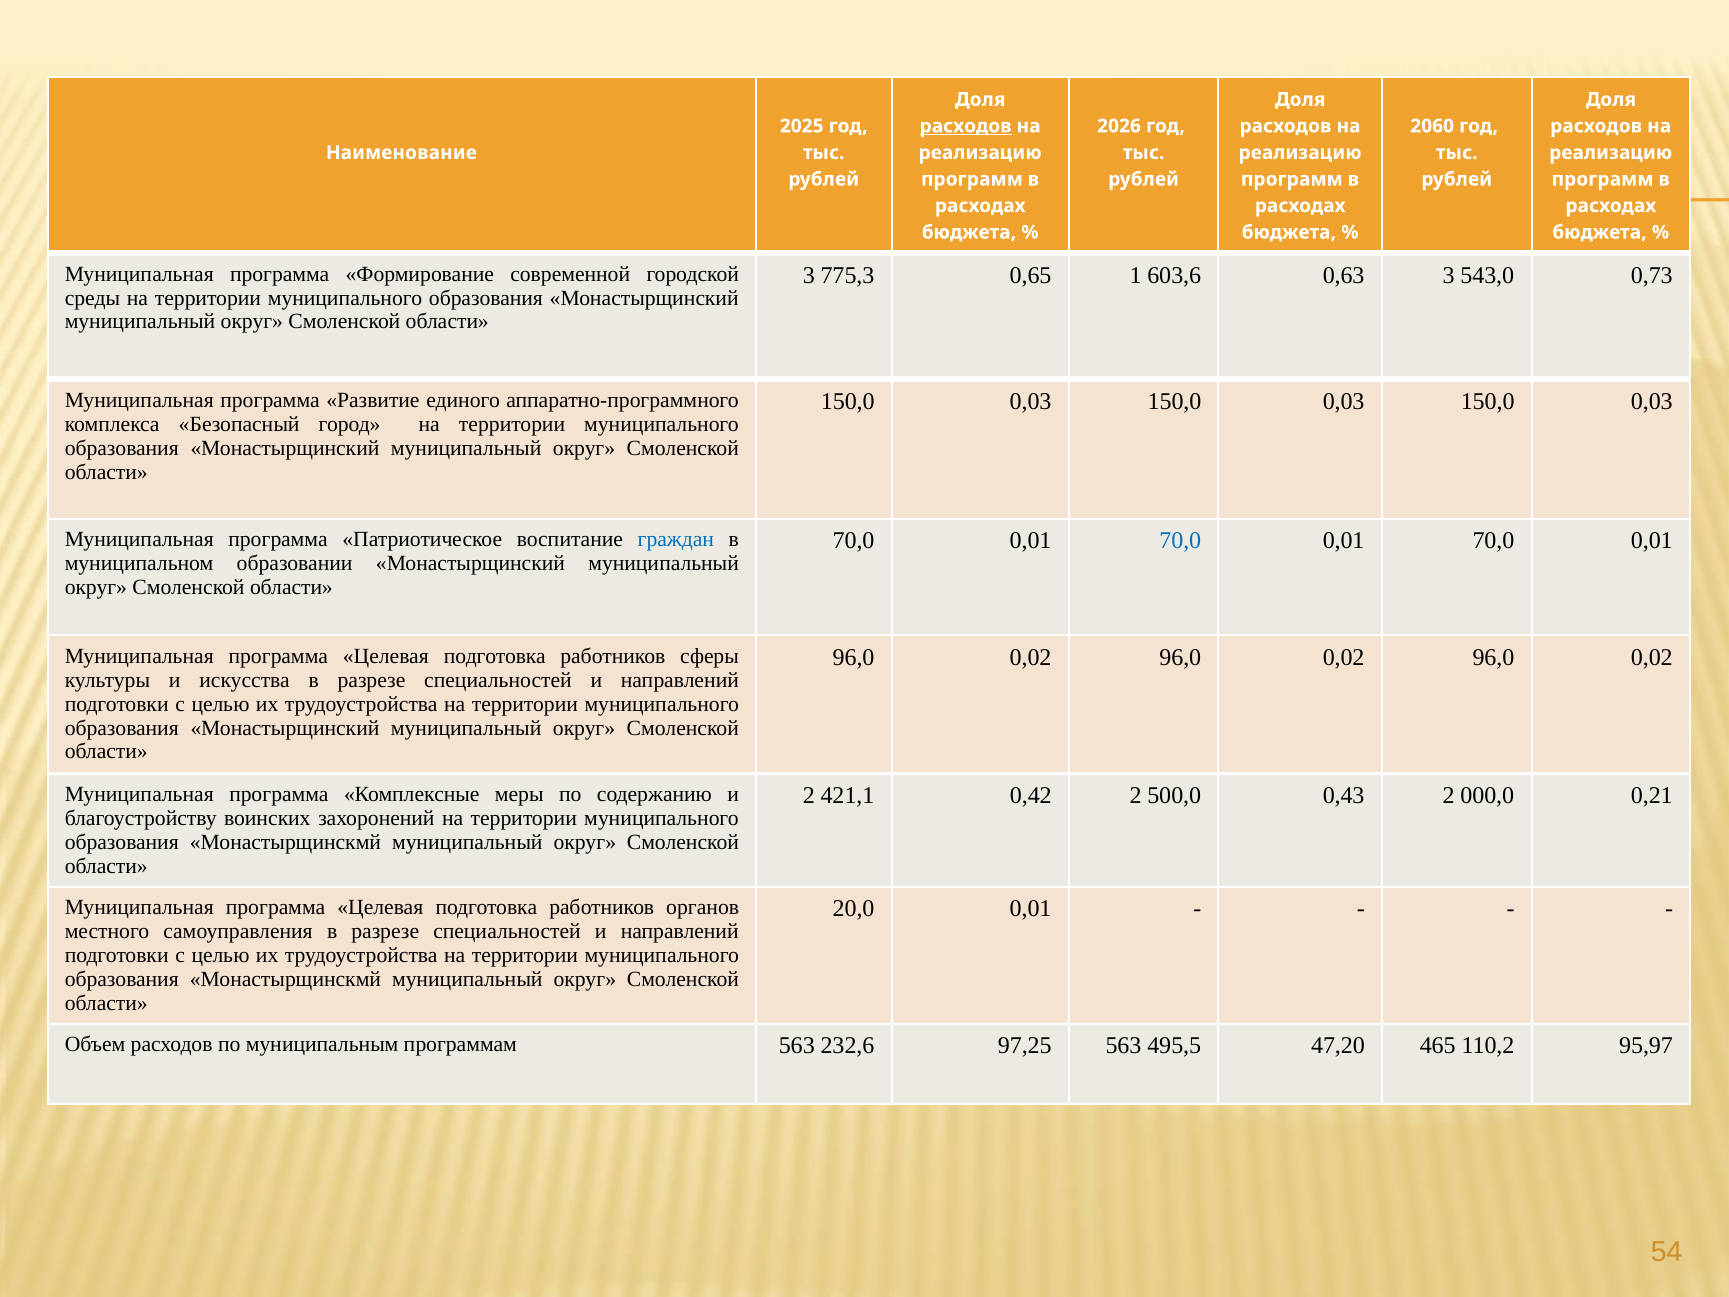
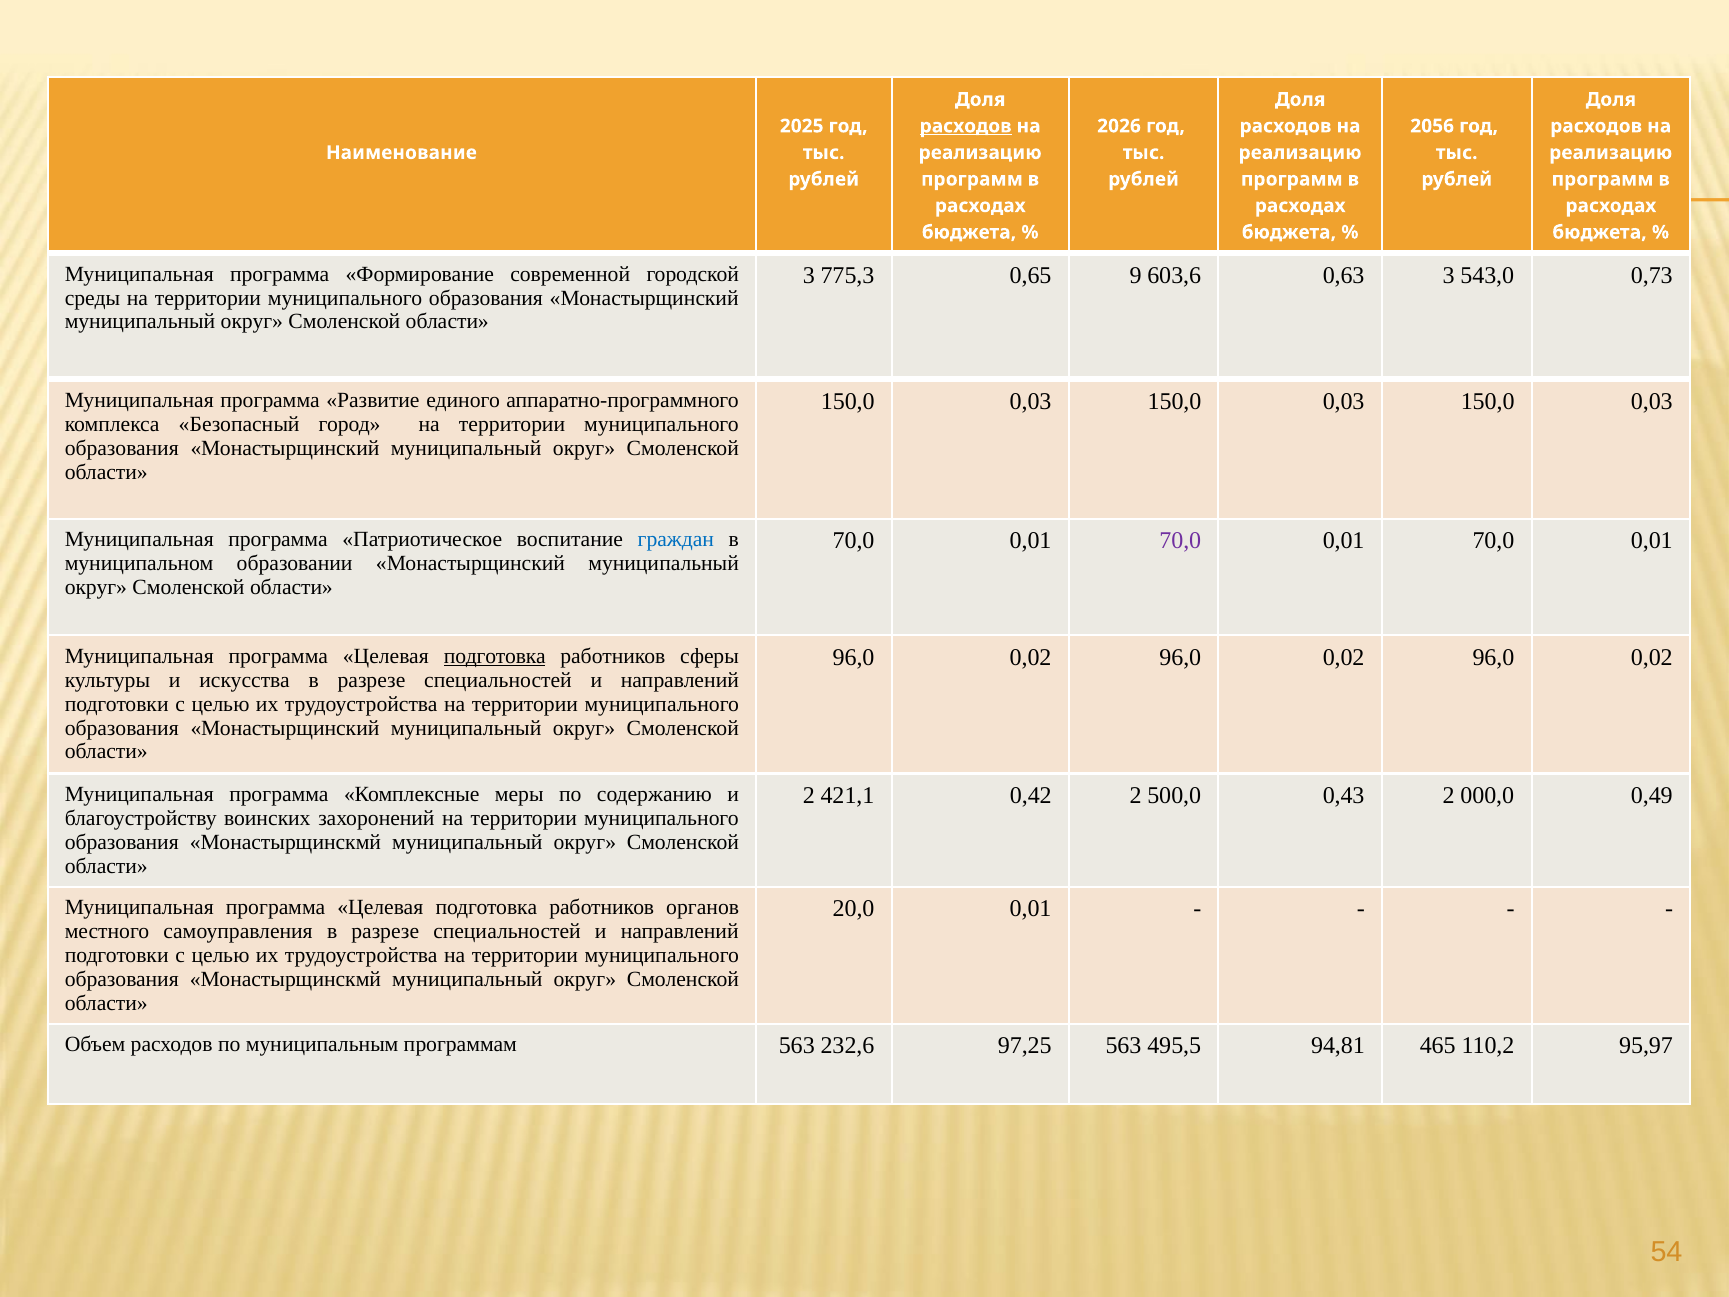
2060: 2060 -> 2056
1: 1 -> 9
70,0 at (1180, 541) colour: blue -> purple
подготовка at (495, 656) underline: none -> present
0,21: 0,21 -> 0,49
47,20: 47,20 -> 94,81
